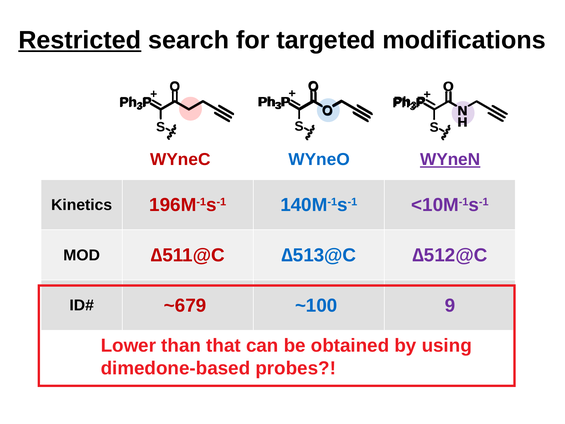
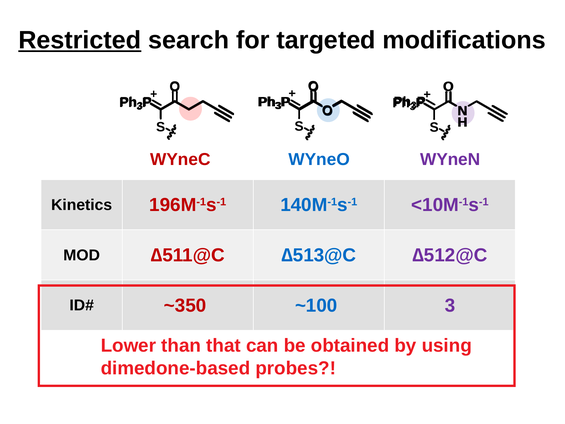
WYneN underline: present -> none
~679: ~679 -> ~350
~100 9: 9 -> 3
